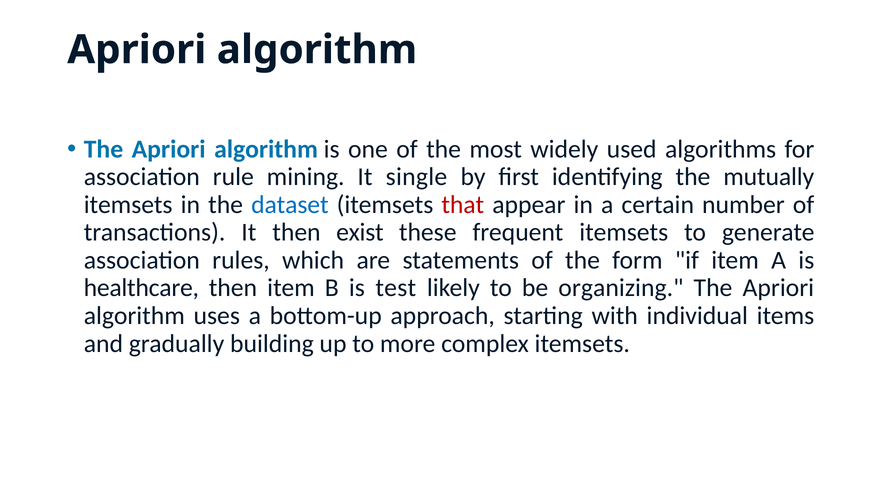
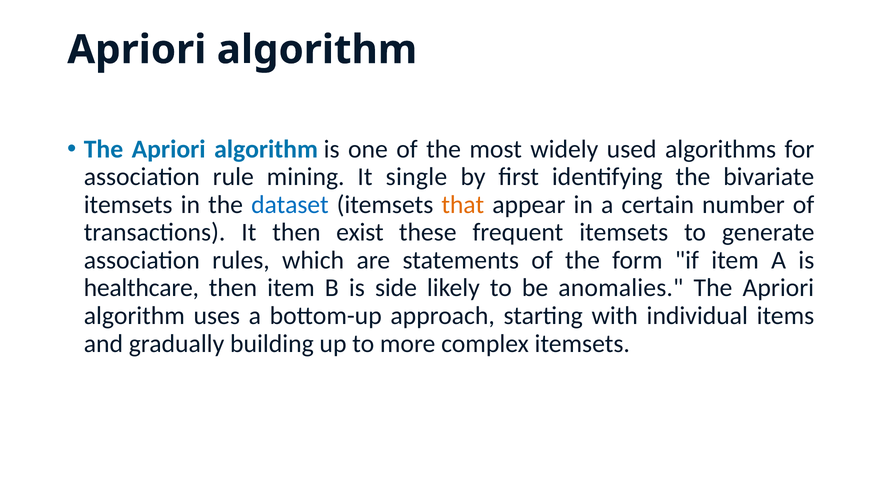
mutually: mutually -> bivariate
that colour: red -> orange
test: test -> side
organizing: organizing -> anomalies
